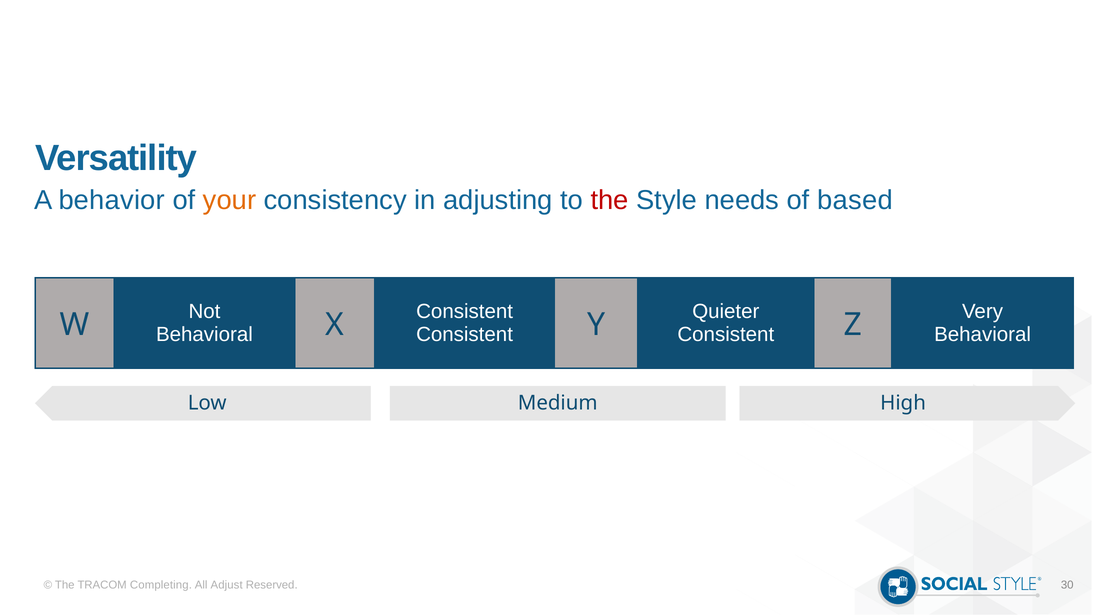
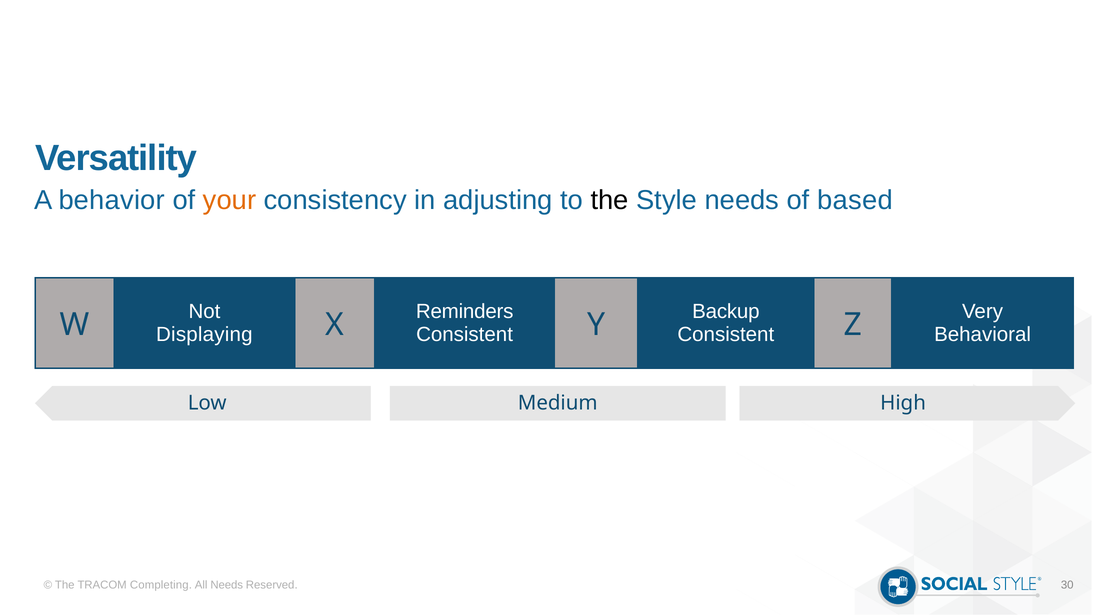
the at (610, 200) colour: red -> black
Consistent at (465, 312): Consistent -> Reminders
Quieter: Quieter -> Backup
Behavioral at (204, 335): Behavioral -> Displaying
All Adjust: Adjust -> Needs
